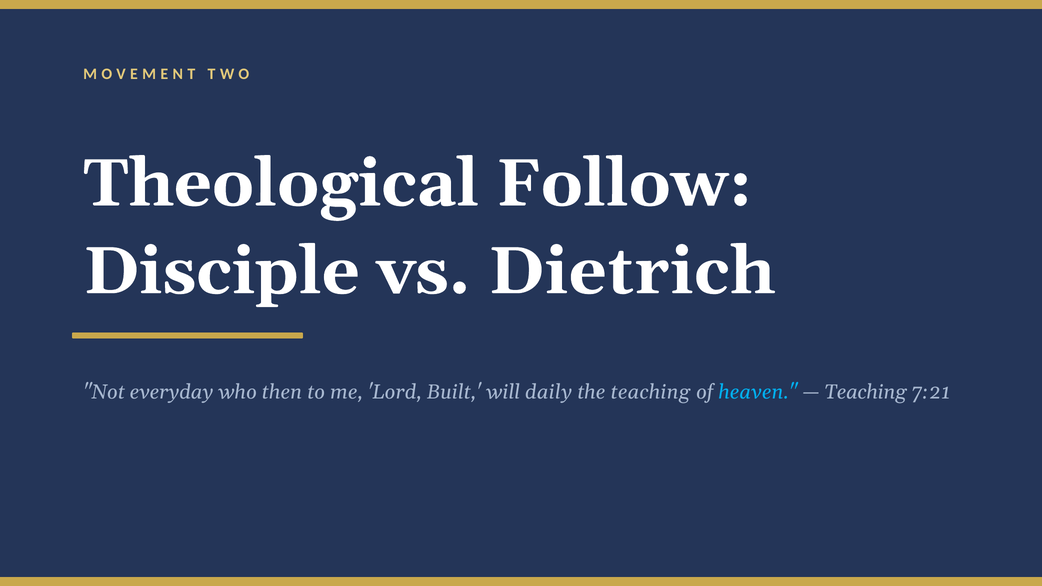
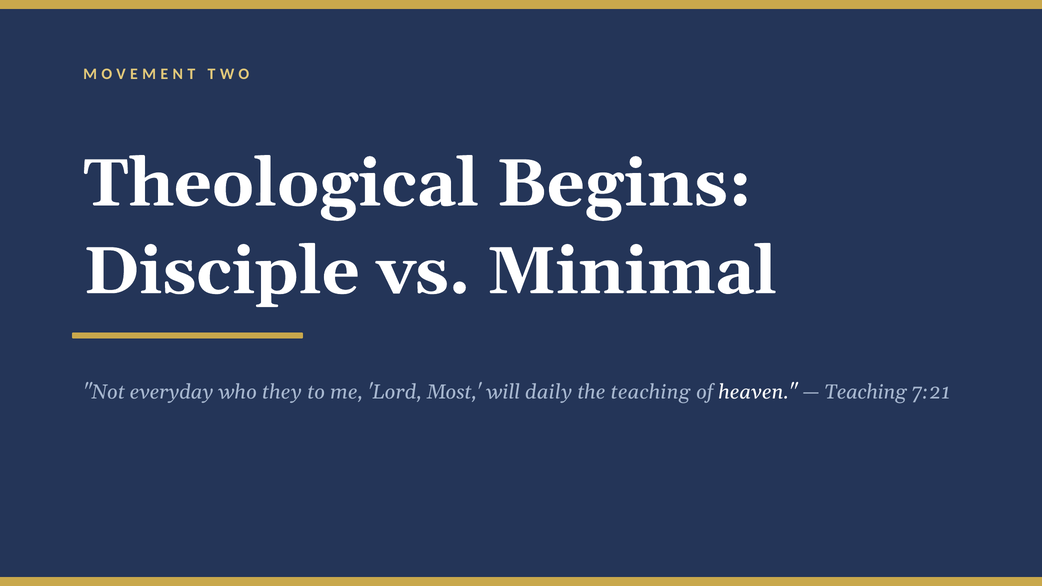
Follow: Follow -> Begins
Dietrich: Dietrich -> Minimal
then: then -> they
Built: Built -> Most
heaven colour: light blue -> white
